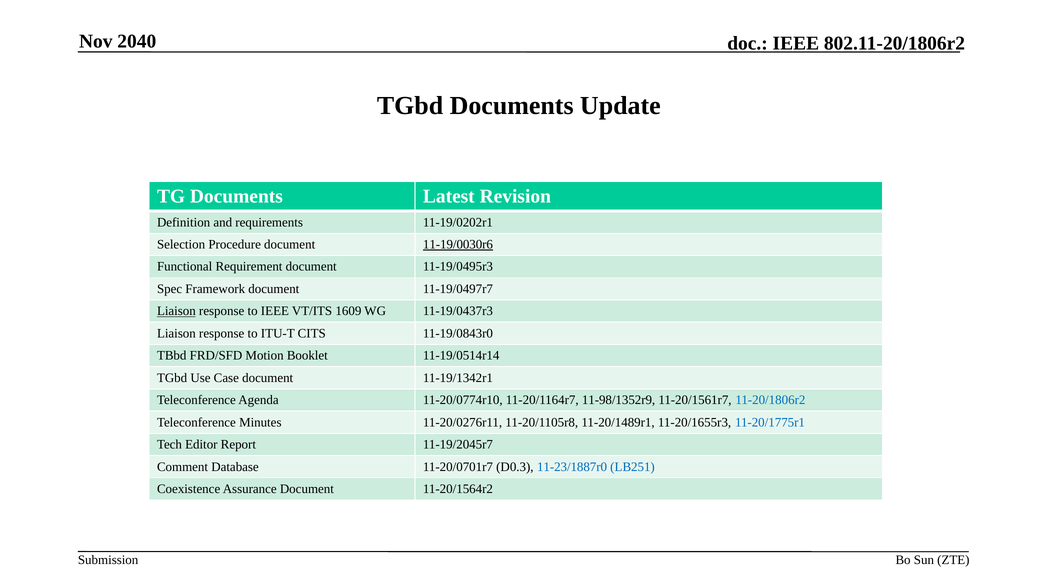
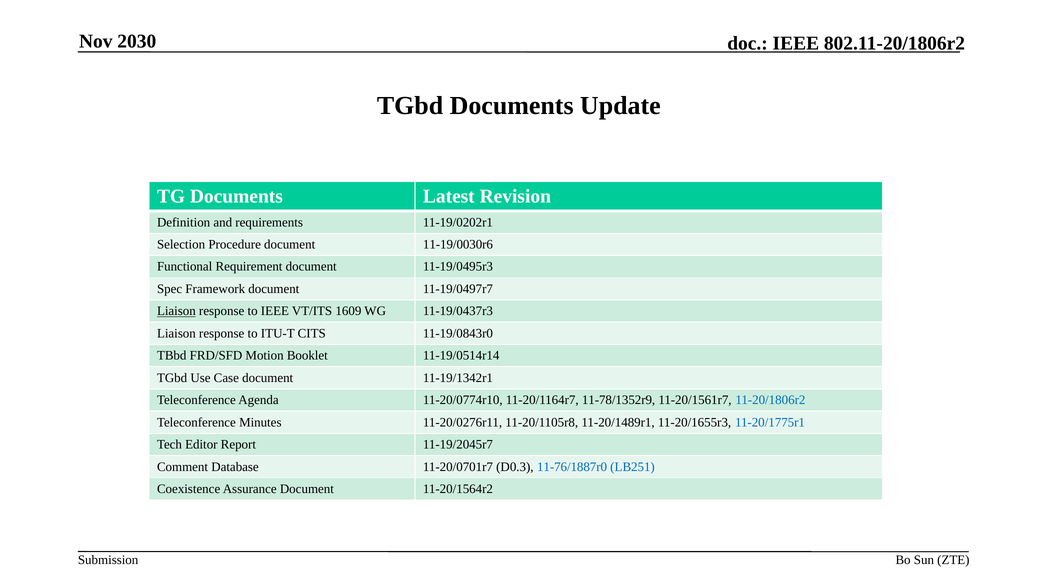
2040: 2040 -> 2030
11-19/0030r6 underline: present -> none
11-98/1352r9: 11-98/1352r9 -> 11-78/1352r9
11-23/1887r0: 11-23/1887r0 -> 11-76/1887r0
